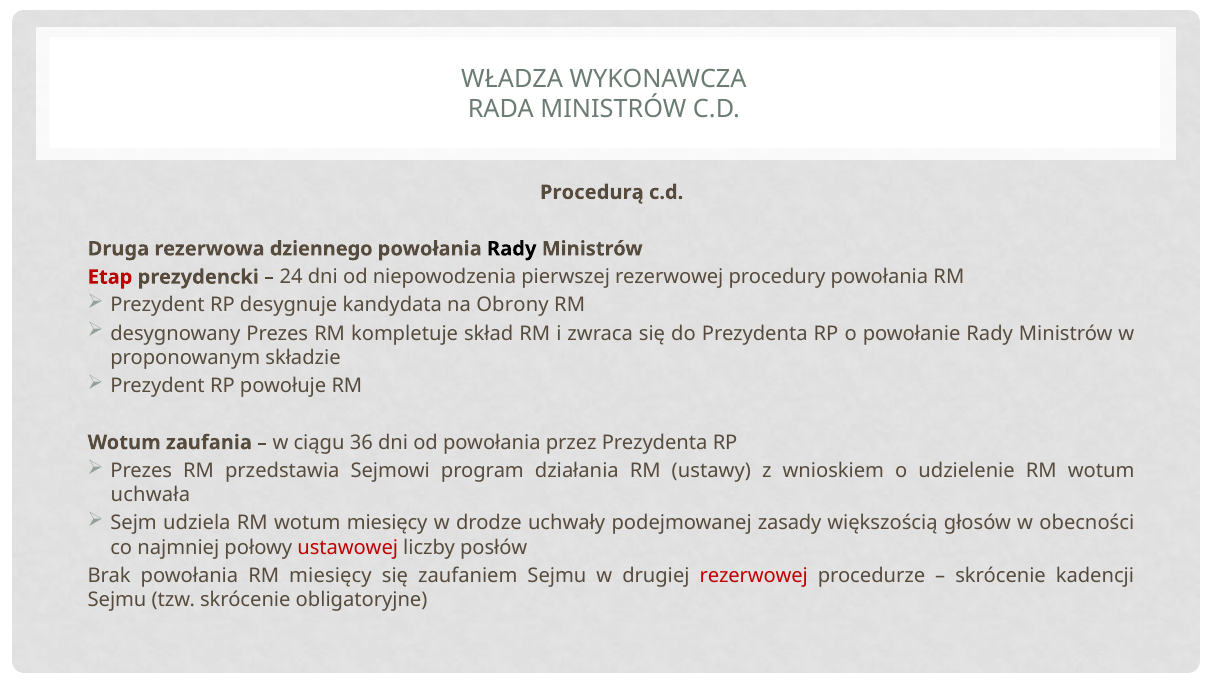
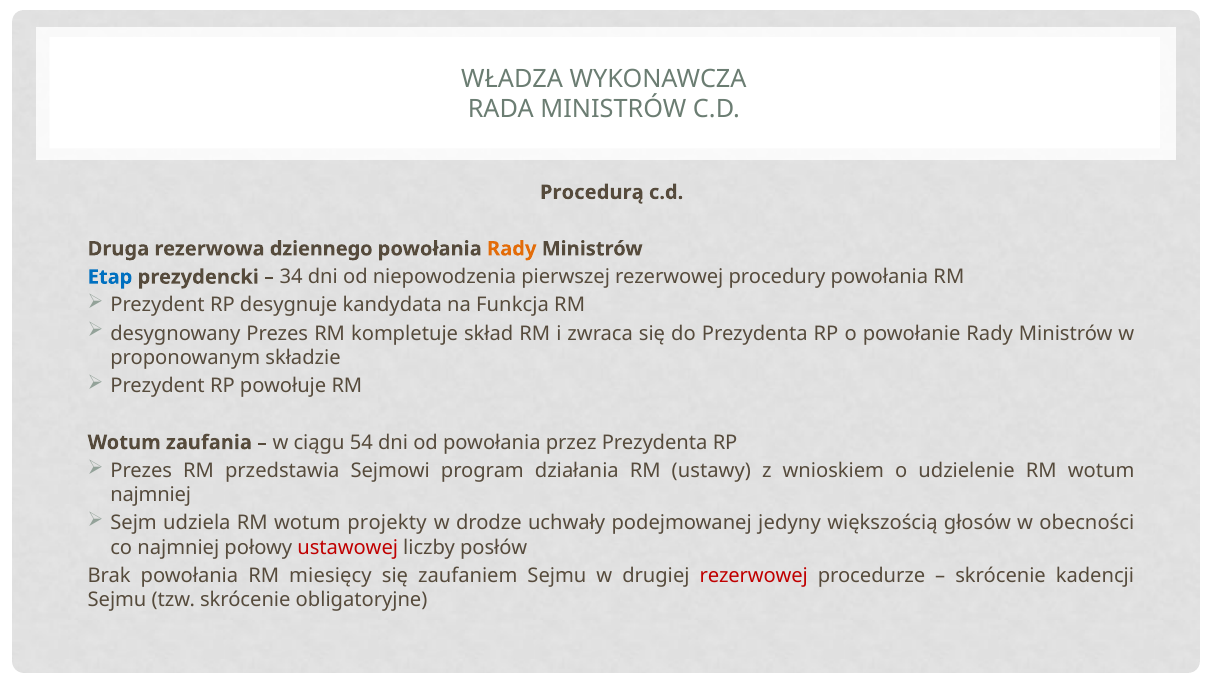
Rady at (512, 249) colour: black -> orange
Etap colour: red -> blue
24: 24 -> 34
Obrony: Obrony -> Funkcja
36: 36 -> 54
uchwała at (150, 495): uchwała -> najmniej
wotum miesięcy: miesięcy -> projekty
zasady: zasady -> jedyny
